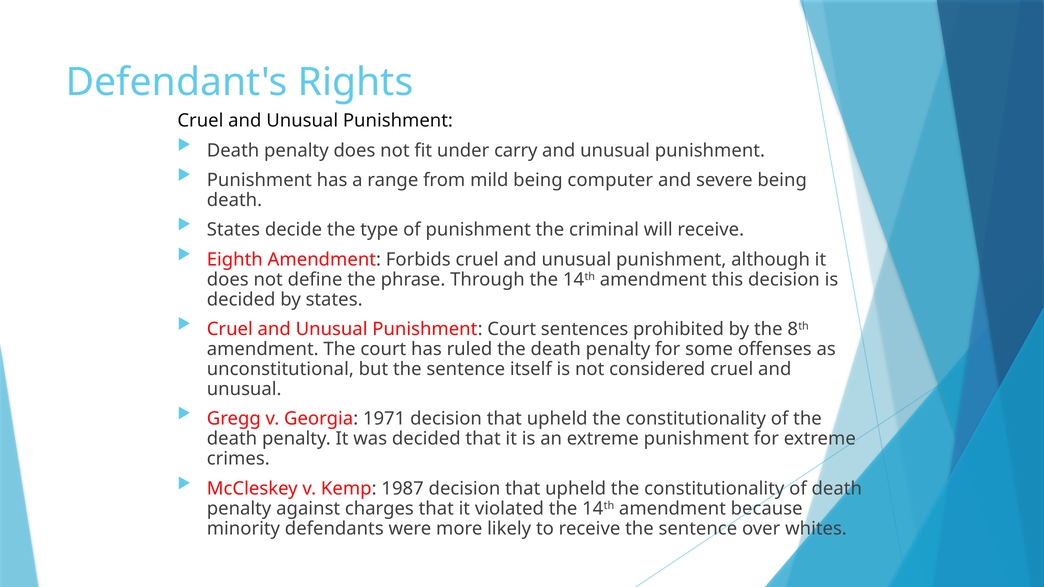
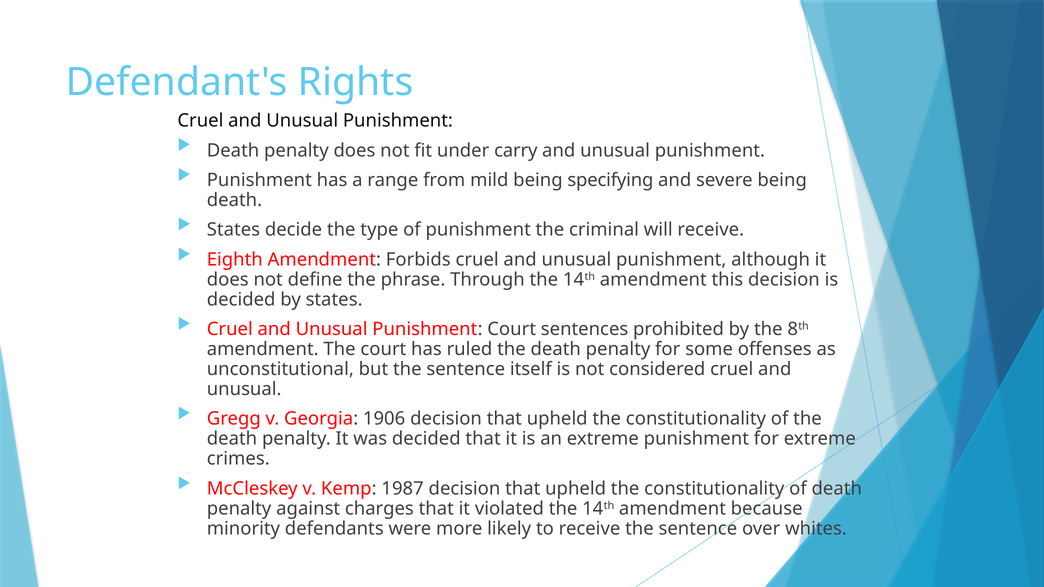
computer: computer -> specifying
1971: 1971 -> 1906
